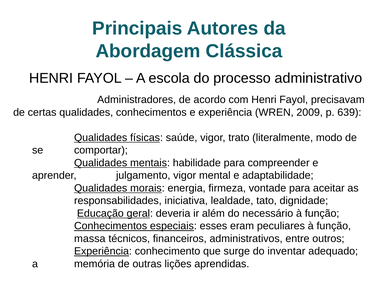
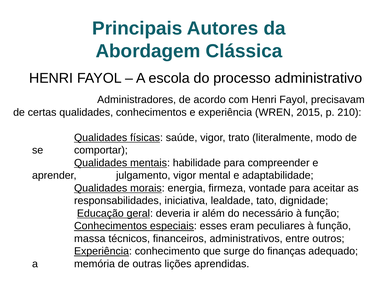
2009: 2009 -> 2015
639: 639 -> 210
inventar: inventar -> finanças
